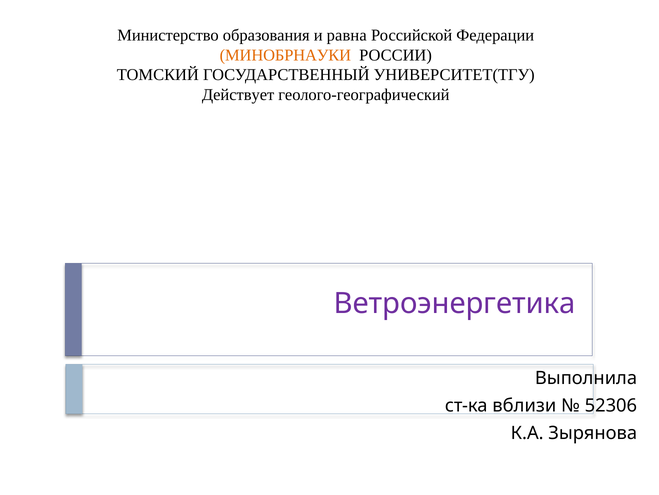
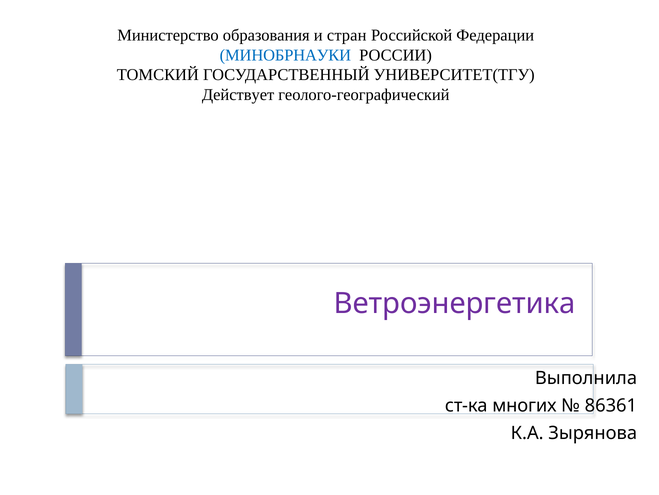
равна: равна -> стран
МИНОБРНАУКИ colour: orange -> blue
вблизи: вблизи -> многих
52306: 52306 -> 86361
